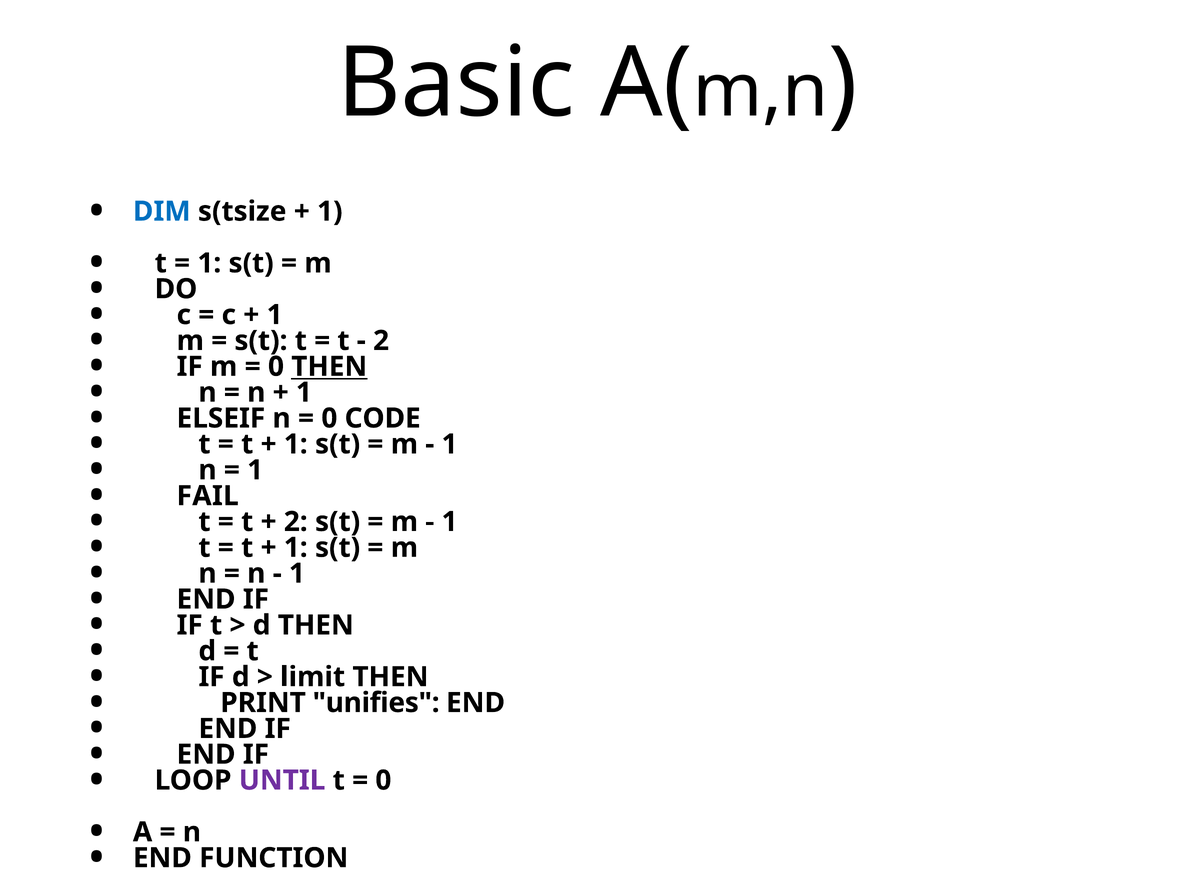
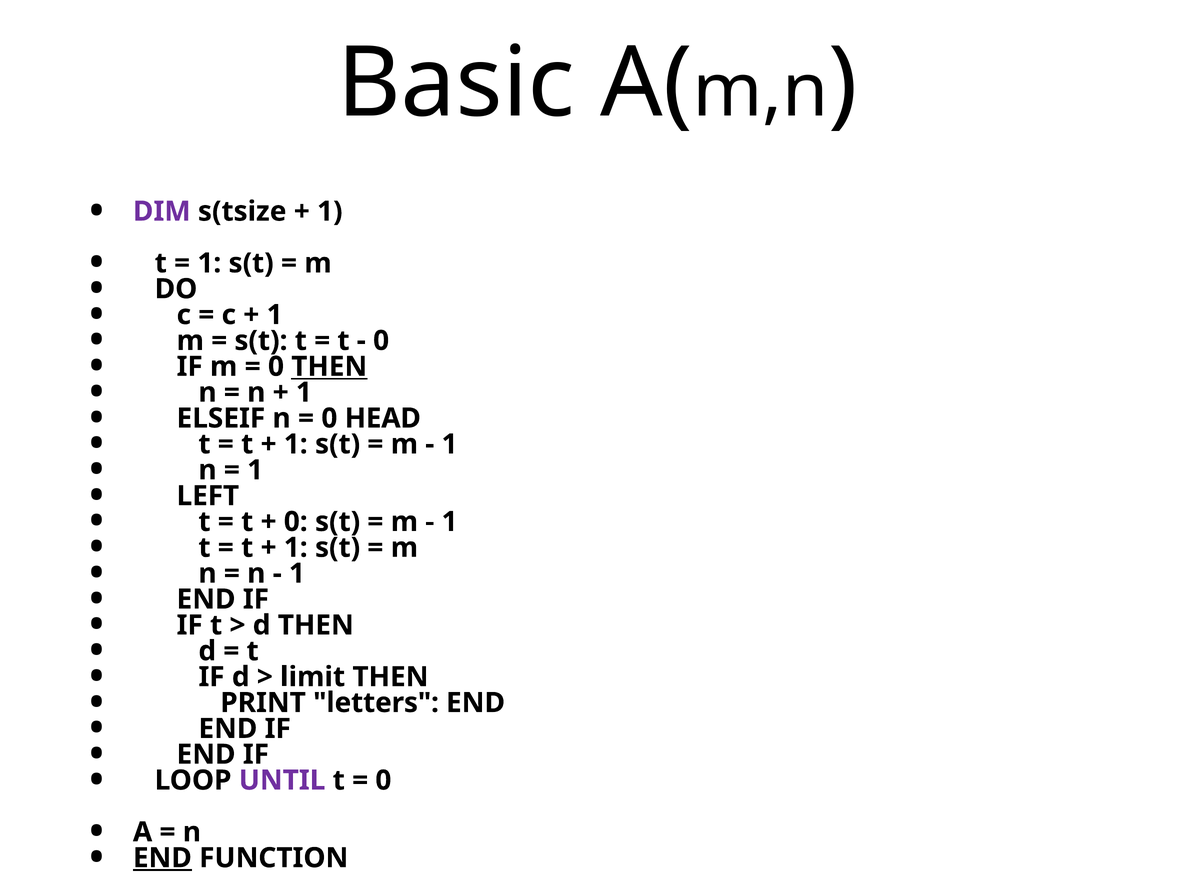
DIM colour: blue -> purple
2 at (381, 341): 2 -> 0
CODE: CODE -> HEAD
FAIL: FAIL -> LEFT
2 at (296, 522): 2 -> 0
unifies: unifies -> letters
END at (162, 858) underline: none -> present
